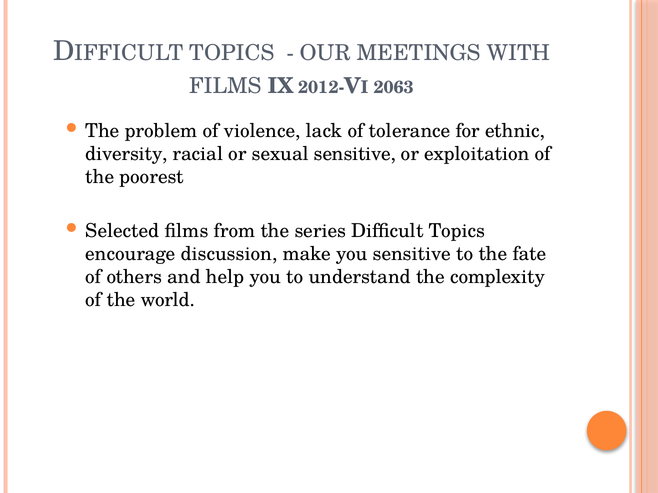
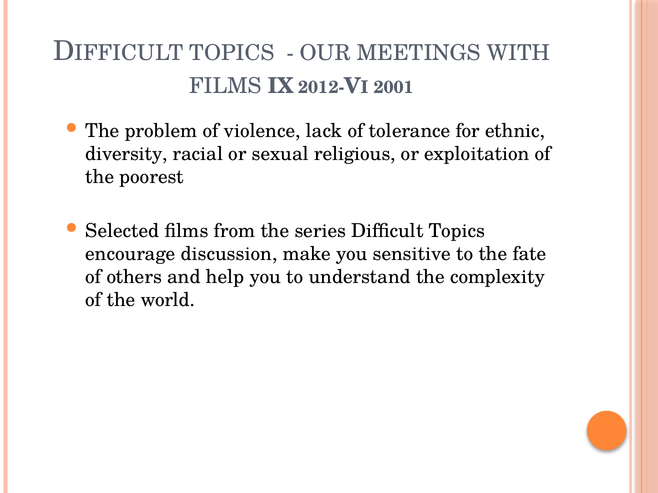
2063: 2063 -> 2001
sexual sensitive: sensitive -> religious
